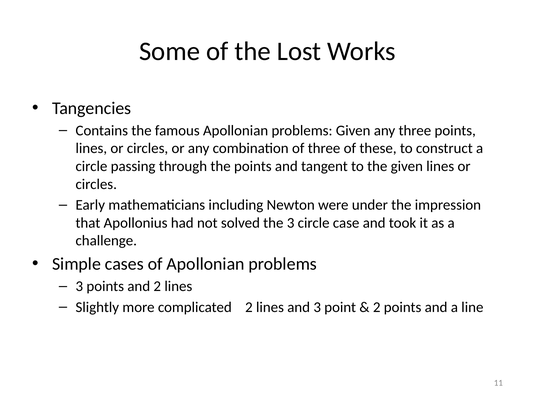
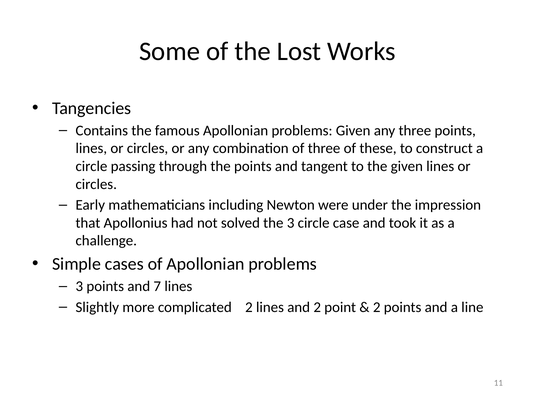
and 2: 2 -> 7
and 3: 3 -> 2
